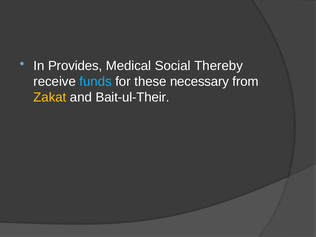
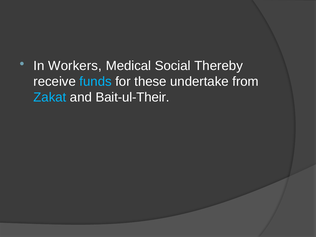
Provides: Provides -> Workers
necessary: necessary -> undertake
Zakat colour: yellow -> light blue
